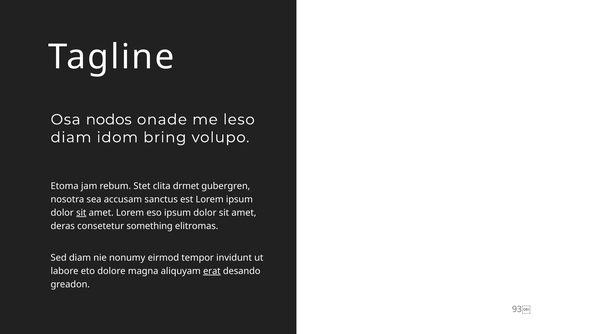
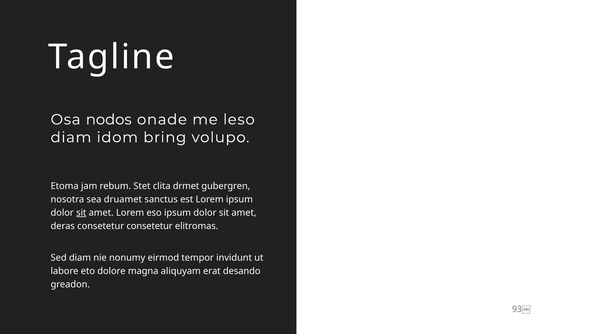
accusam: accusam -> druamet
consetetur something: something -> consetetur
erat underline: present -> none
